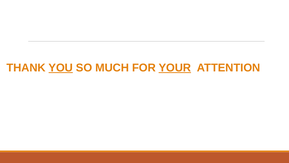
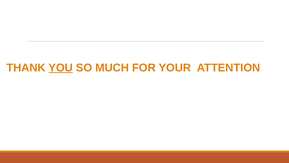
YOUR underline: present -> none
